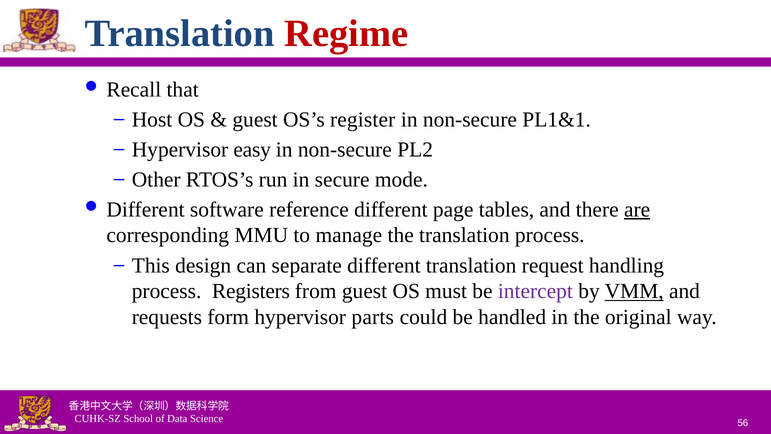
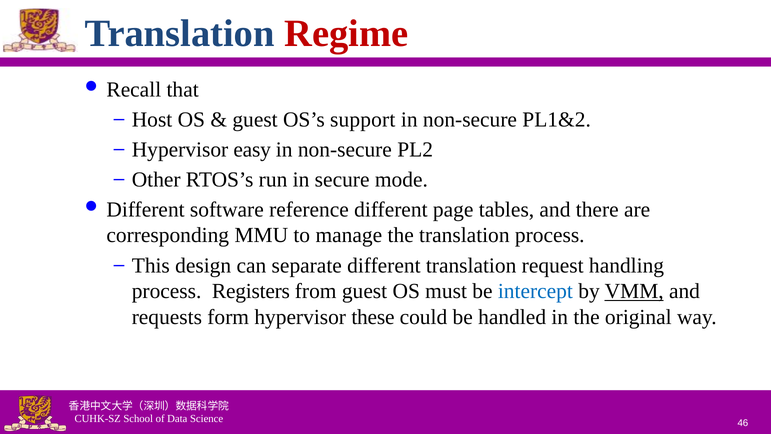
register: register -> support
PL1&1: PL1&1 -> PL1&2
are underline: present -> none
intercept colour: purple -> blue
parts: parts -> these
56: 56 -> 46
